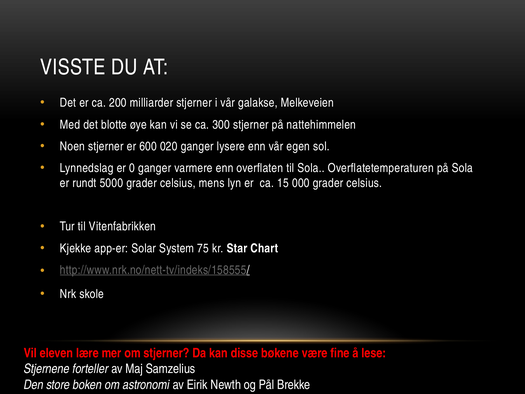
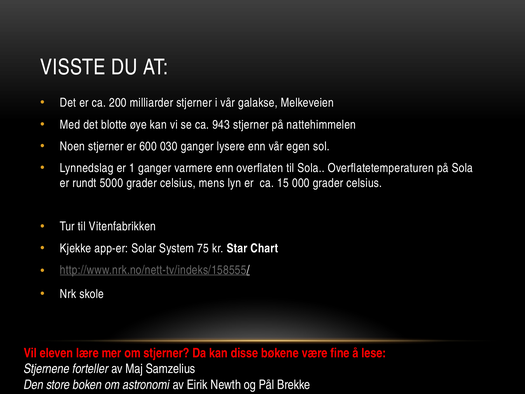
300: 300 -> 943
020: 020 -> 030
0: 0 -> 1
